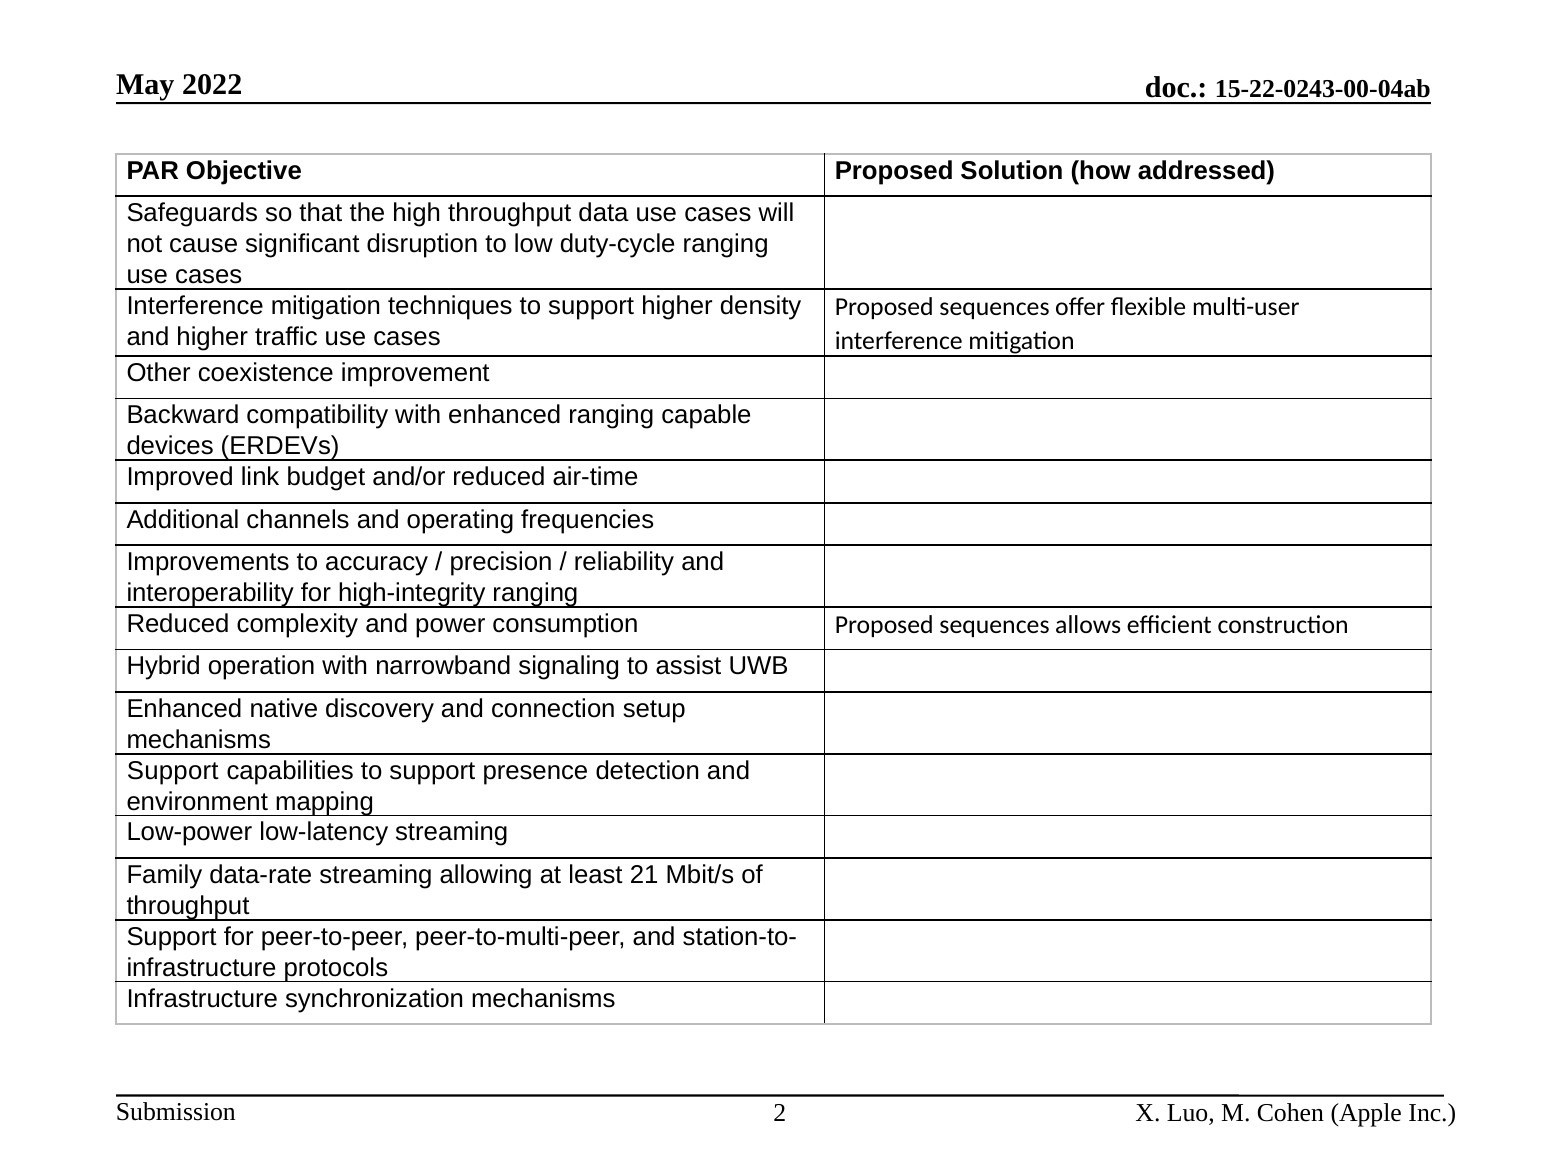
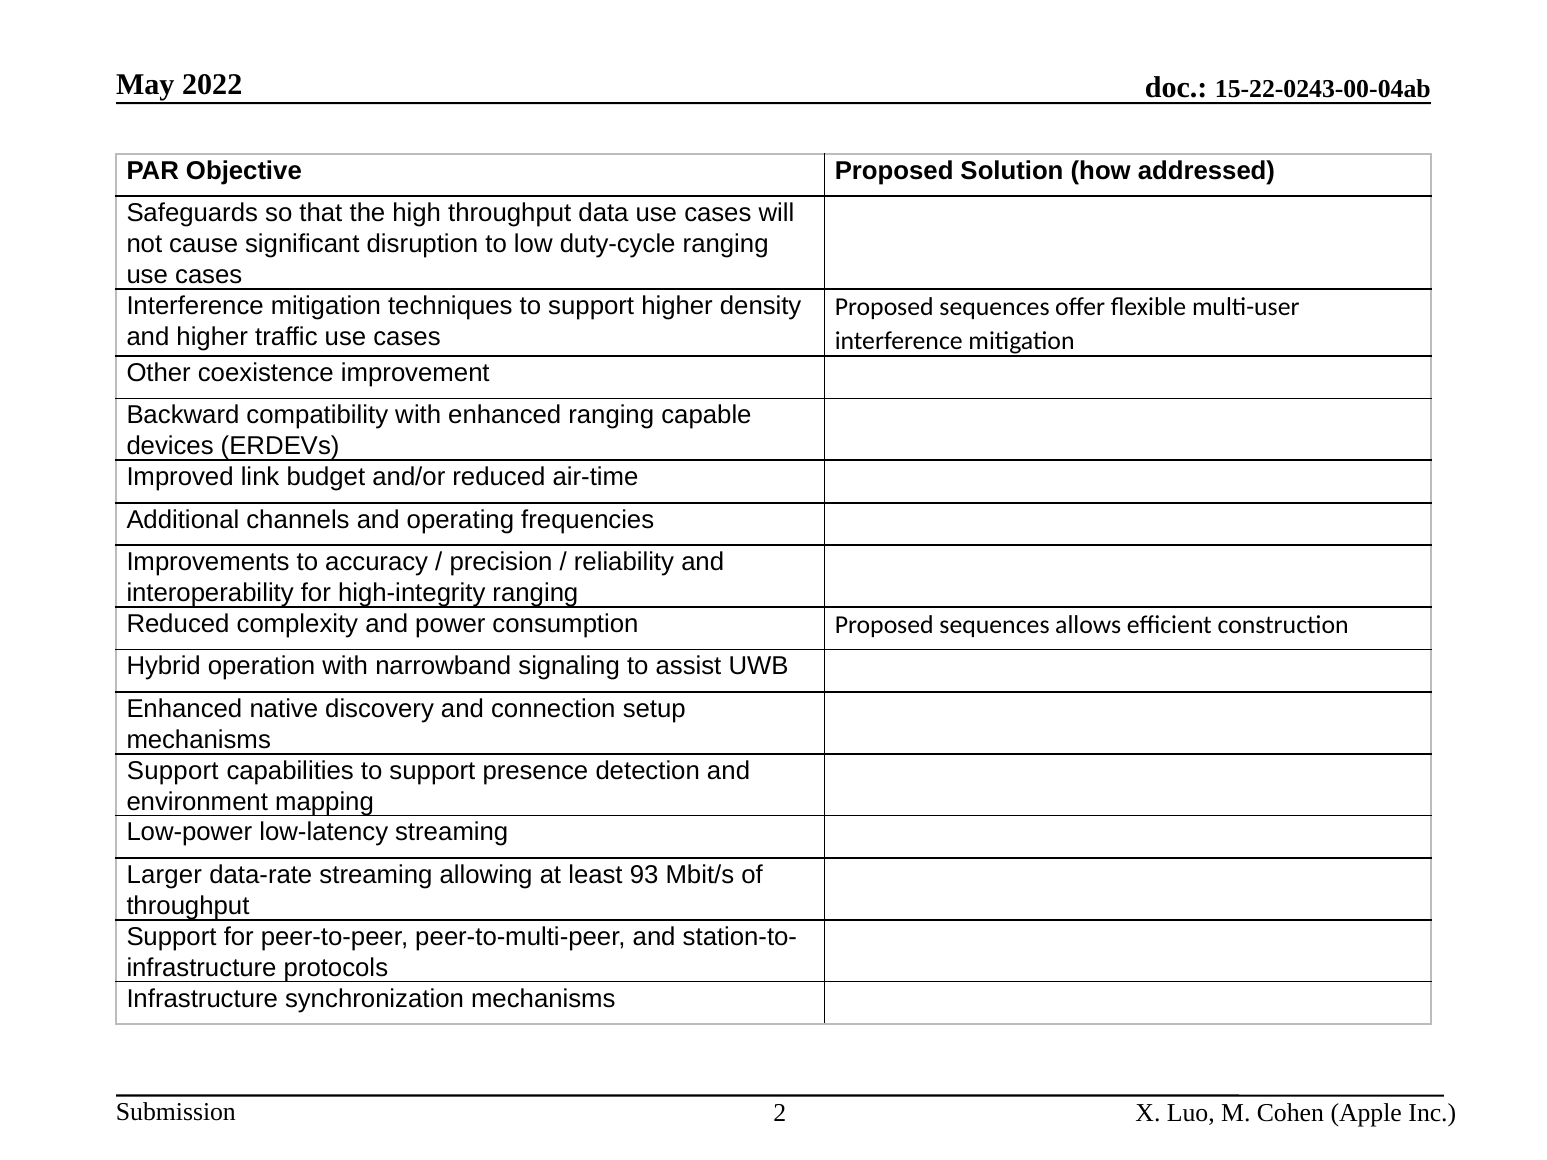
Family: Family -> Larger
21: 21 -> 93
